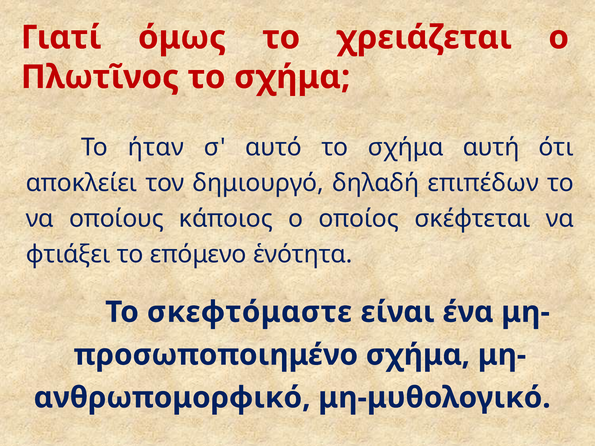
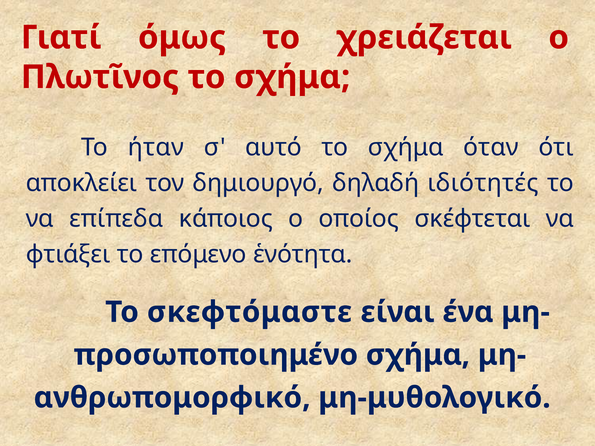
αυτή: αυτή -> όταν
επιπέδων: επιπέδων -> ιδιότητές
οποίους: οποίους -> επίπεδα
